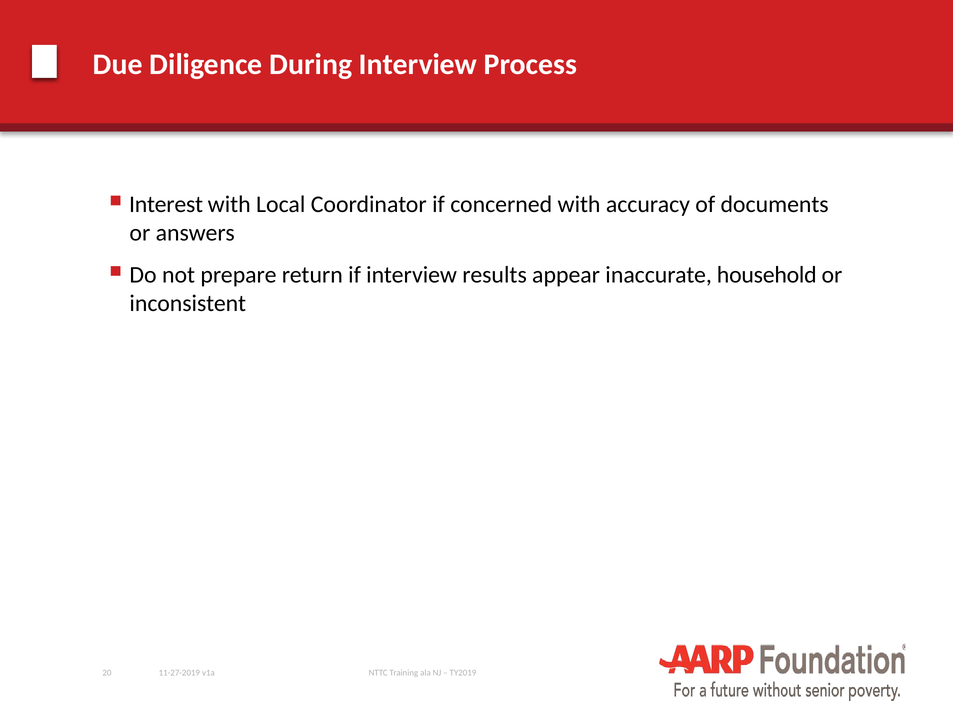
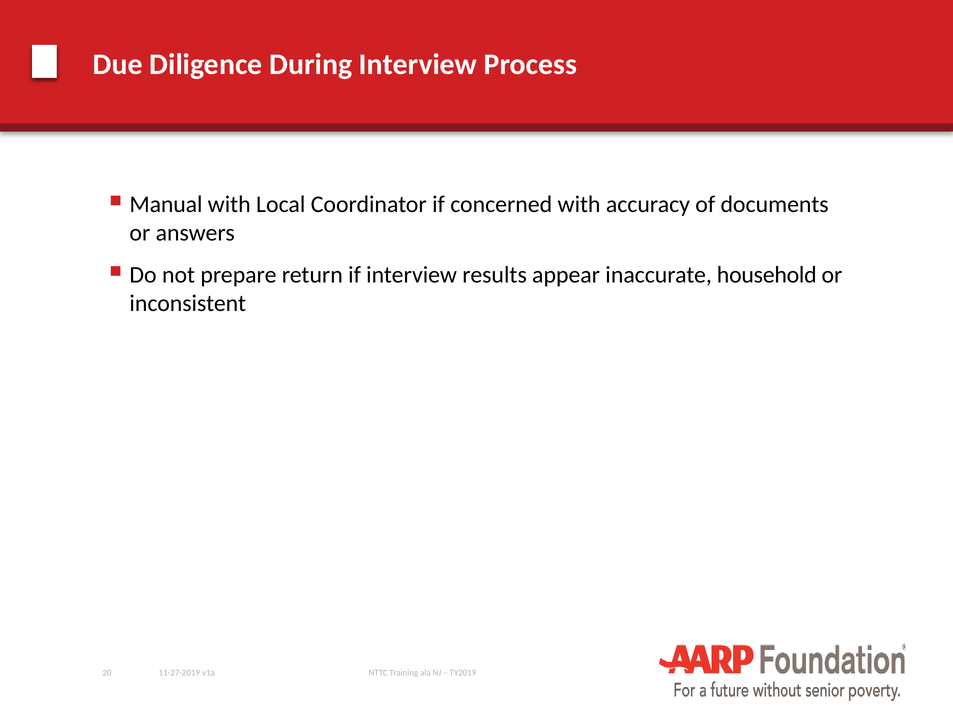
Interest: Interest -> Manual
